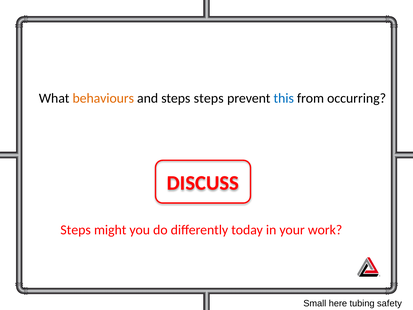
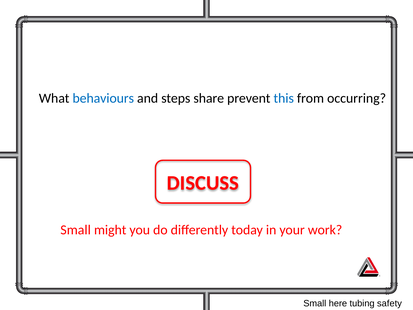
behaviours colour: orange -> blue
steps steps: steps -> share
Steps at (76, 230): Steps -> Small
